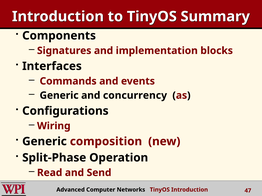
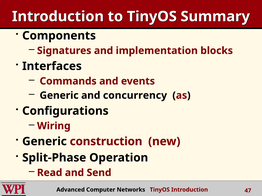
composition: composition -> construction
